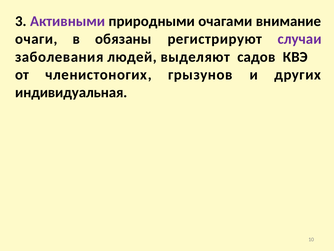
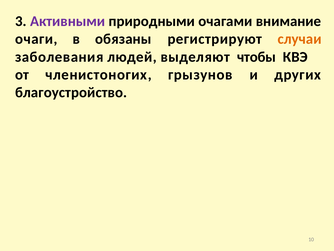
случаи colour: purple -> orange
садов: садов -> чтобы
индивидуальная: индивидуальная -> благоустройство
